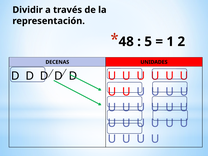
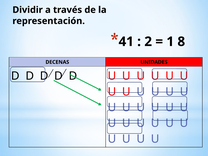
48: 48 -> 41
5: 5 -> 2
2: 2 -> 8
